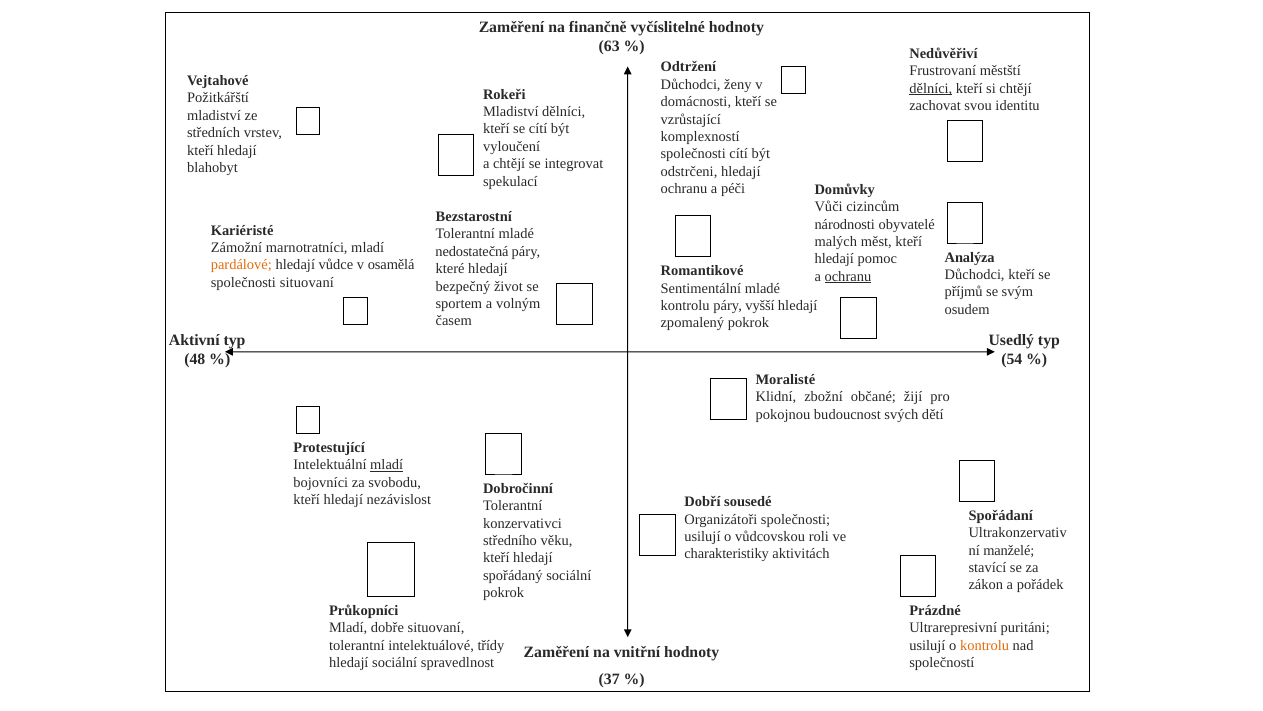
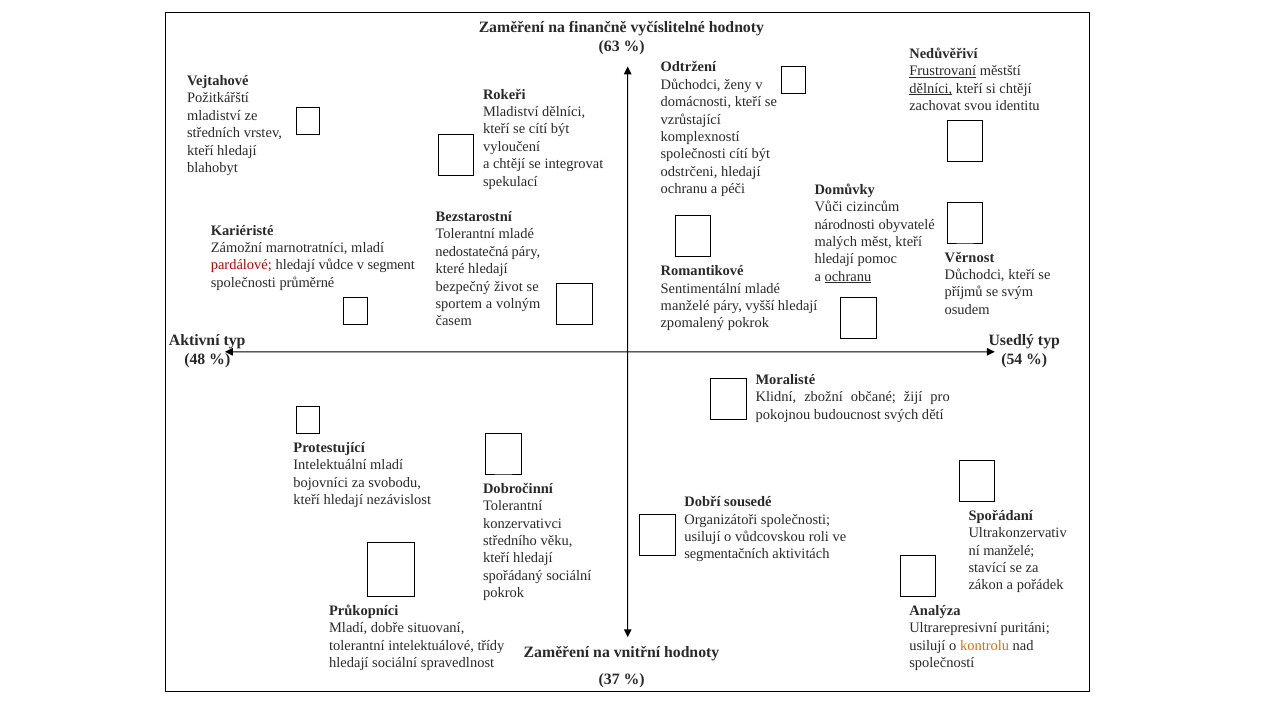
Frustrovaní underline: none -> present
Analýza: Analýza -> Věrnost
pardálové colour: orange -> red
osamělá: osamělá -> segment
společnosti situovaní: situovaní -> průměrné
kontrolu at (685, 306): kontrolu -> manželé
mladí at (387, 465) underline: present -> none
charakteristiky: charakteristiky -> segmentačních
Prázdné: Prázdné -> Analýza
